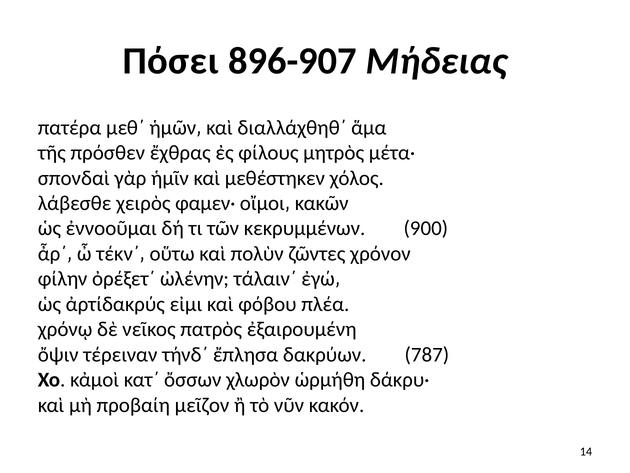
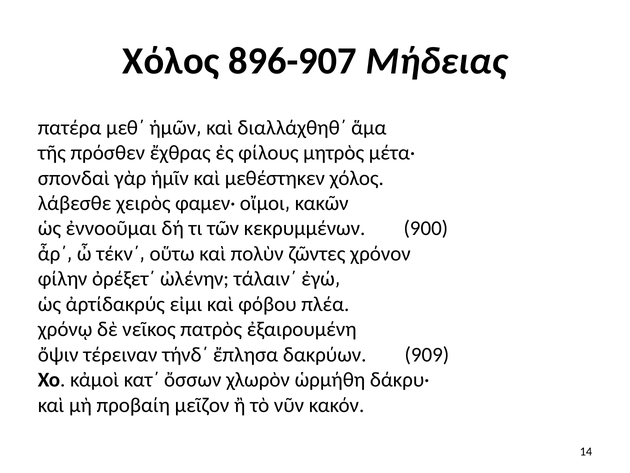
Πόσει at (171, 61): Πόσει -> Χόλος
787: 787 -> 909
